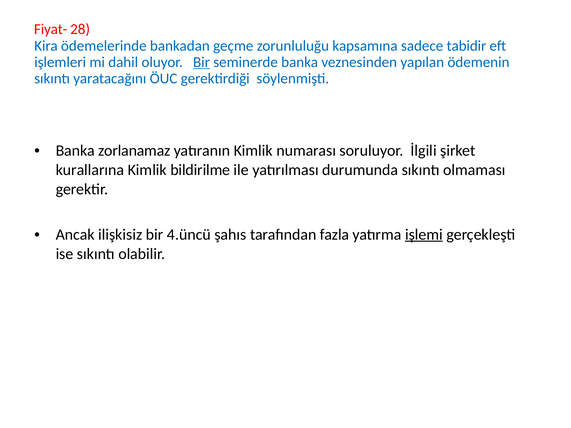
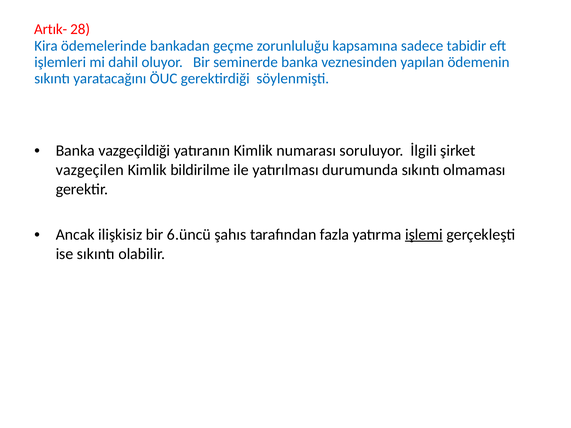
Fiyat-: Fiyat- -> Artık-
Bir at (201, 62) underline: present -> none
zorlanamaz: zorlanamaz -> vazgeçildiği
kurallarına: kurallarına -> vazgeçilen
4.üncü: 4.üncü -> 6.üncü
